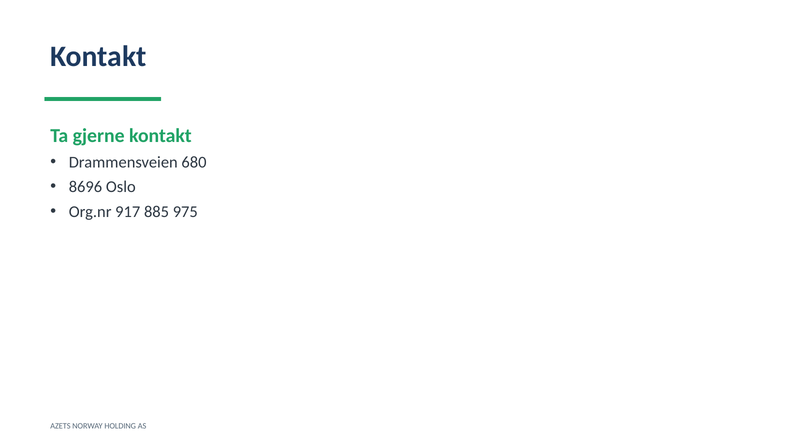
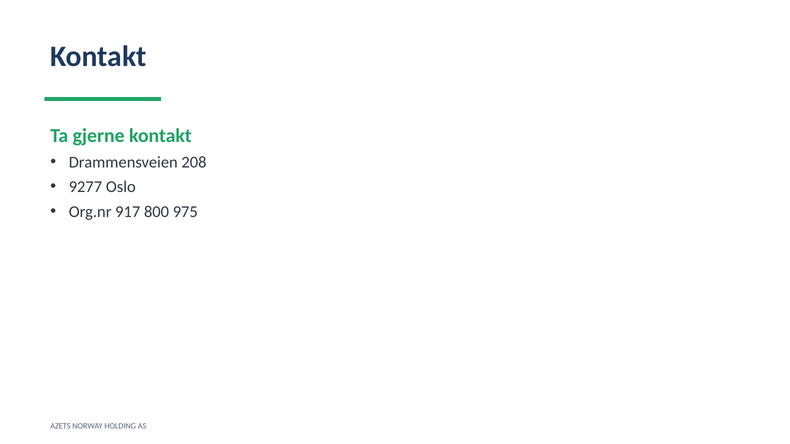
680: 680 -> 208
8696: 8696 -> 9277
885: 885 -> 800
